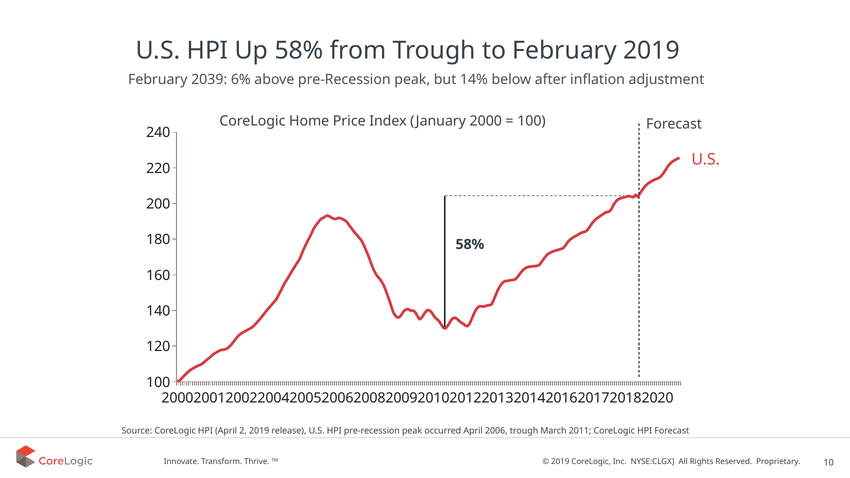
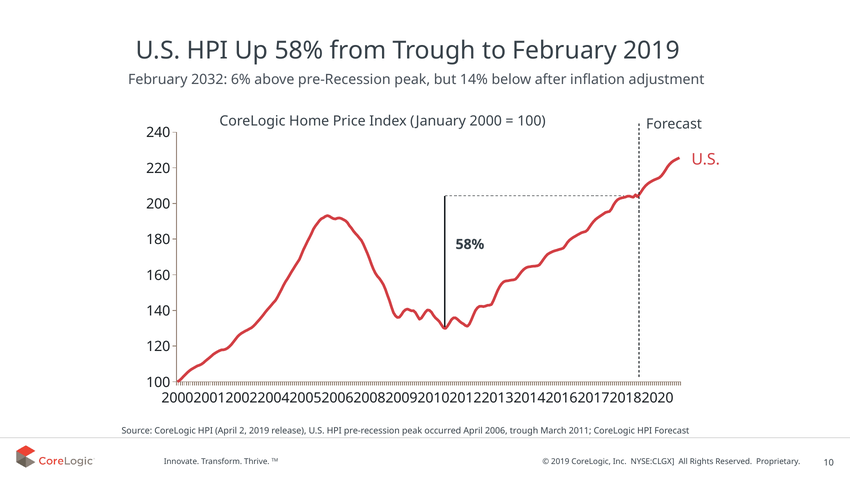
2039: 2039 -> 2032
